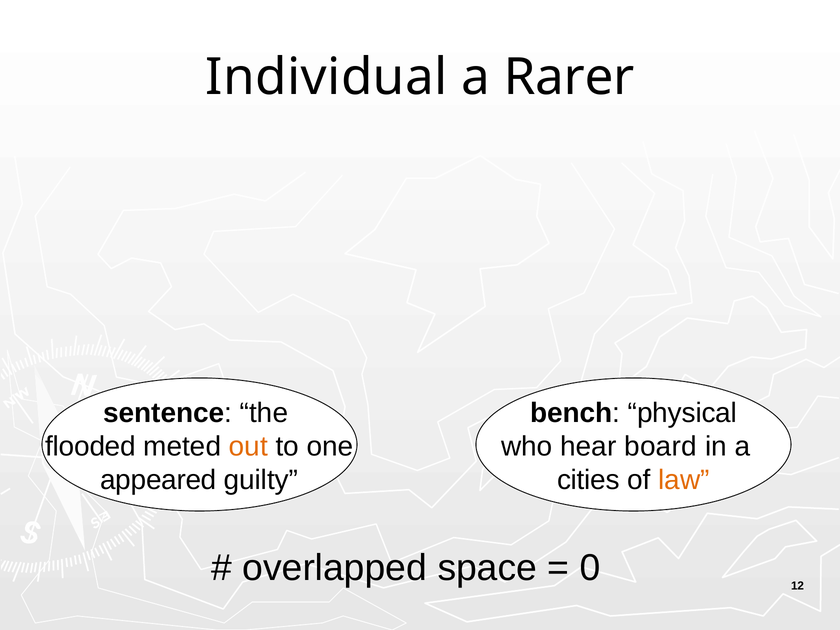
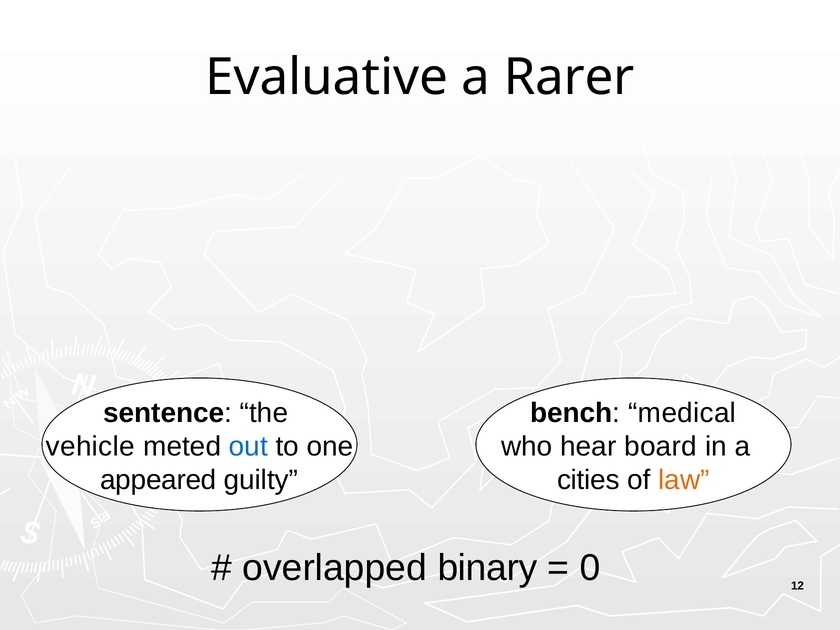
Individual: Individual -> Evaluative
physical: physical -> medical
flooded: flooded -> vehicle
out colour: orange -> blue
space: space -> binary
